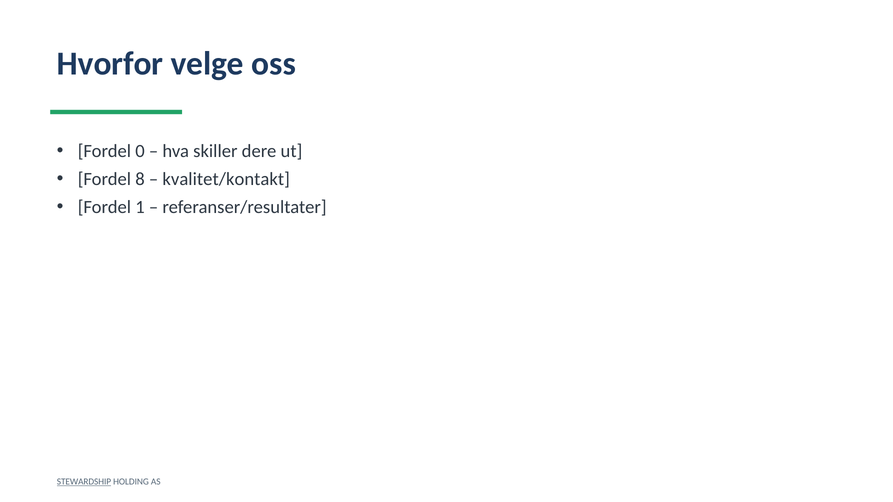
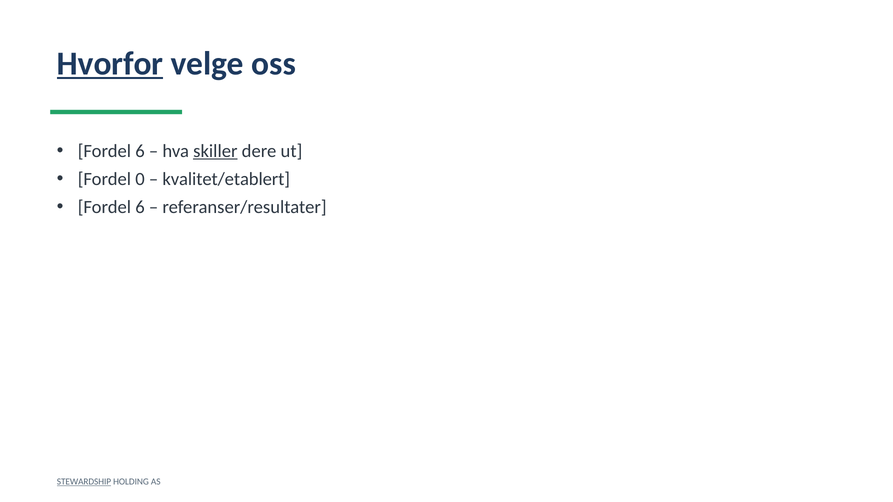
Hvorfor underline: none -> present
0 at (140, 151): 0 -> 6
skiller underline: none -> present
8: 8 -> 0
kvalitet/kontakt: kvalitet/kontakt -> kvalitet/etablert
1 at (140, 207): 1 -> 6
